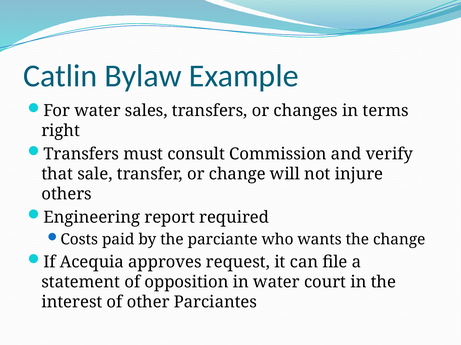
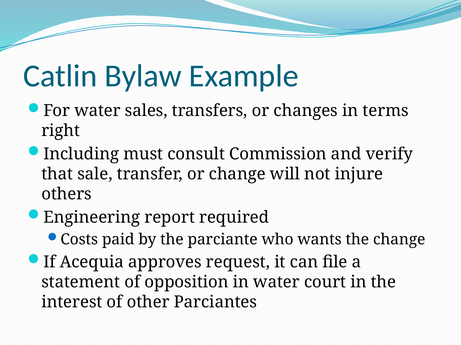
Transfers at (81, 154): Transfers -> Including
